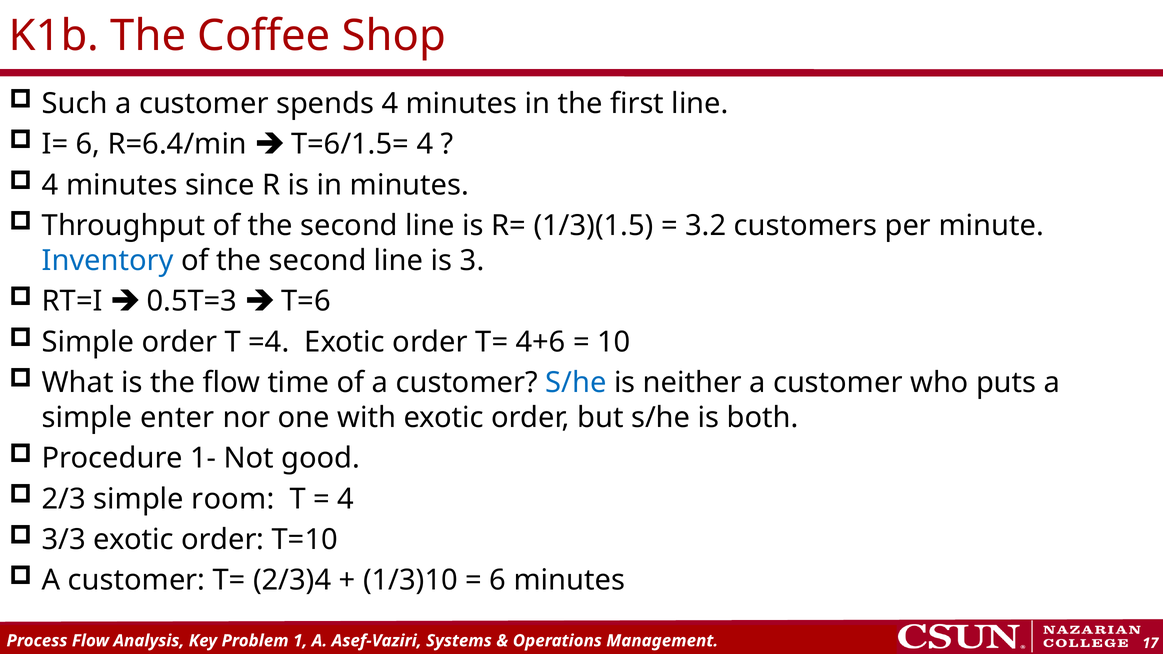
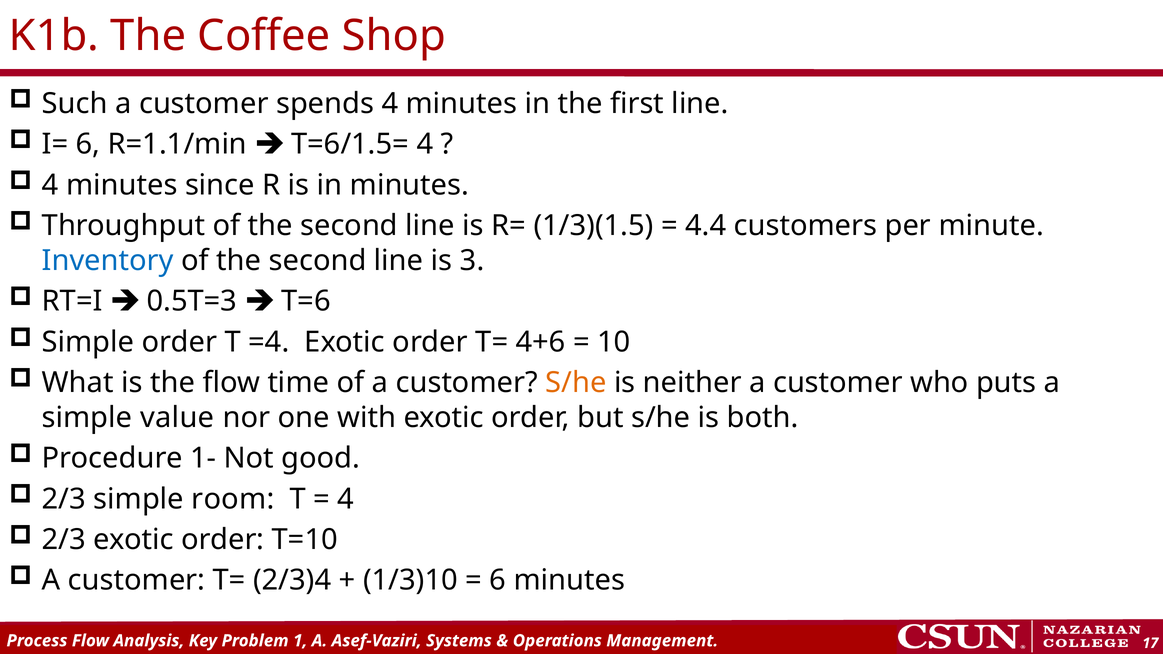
R=6.4/min: R=6.4/min -> R=1.1/min
3.2: 3.2 -> 4.4
S/he at (576, 383) colour: blue -> orange
enter: enter -> value
3/3 at (64, 540): 3/3 -> 2/3
